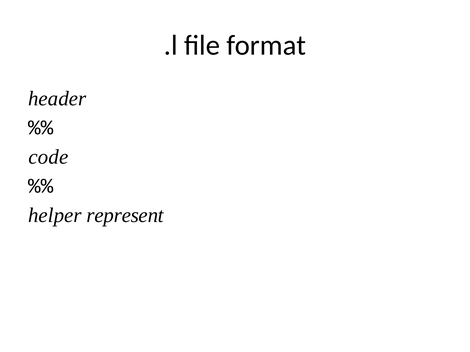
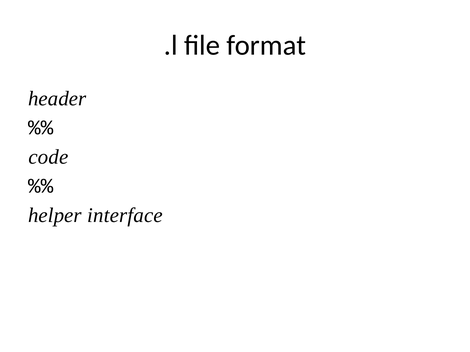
represent: represent -> interface
